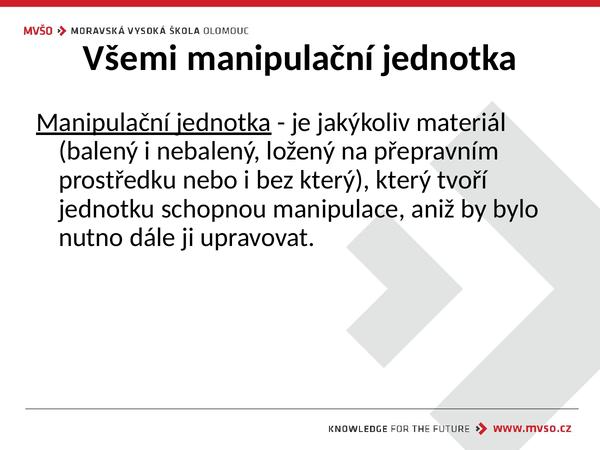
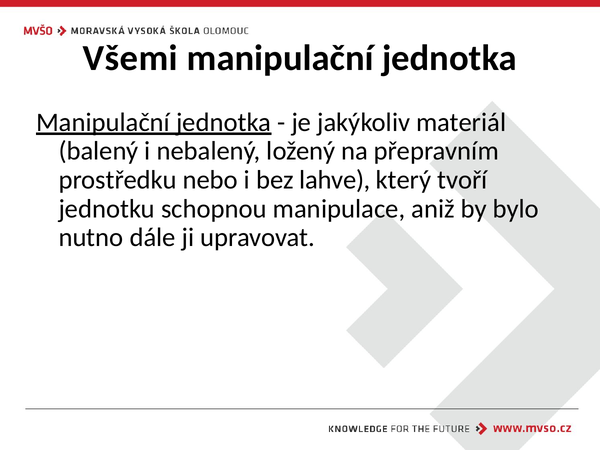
bez který: který -> lahve
